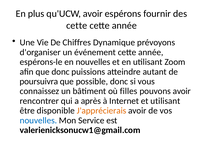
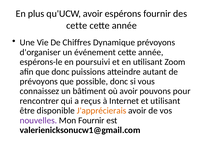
en nouvelles: nouvelles -> poursuivi
poursuivra at (39, 82): poursuivra -> prévoyons
où filles: filles -> avoir
pouvons avoir: avoir -> pour
après: après -> reçus
nouvelles at (38, 121) colour: blue -> purple
Mon Service: Service -> Fournir
